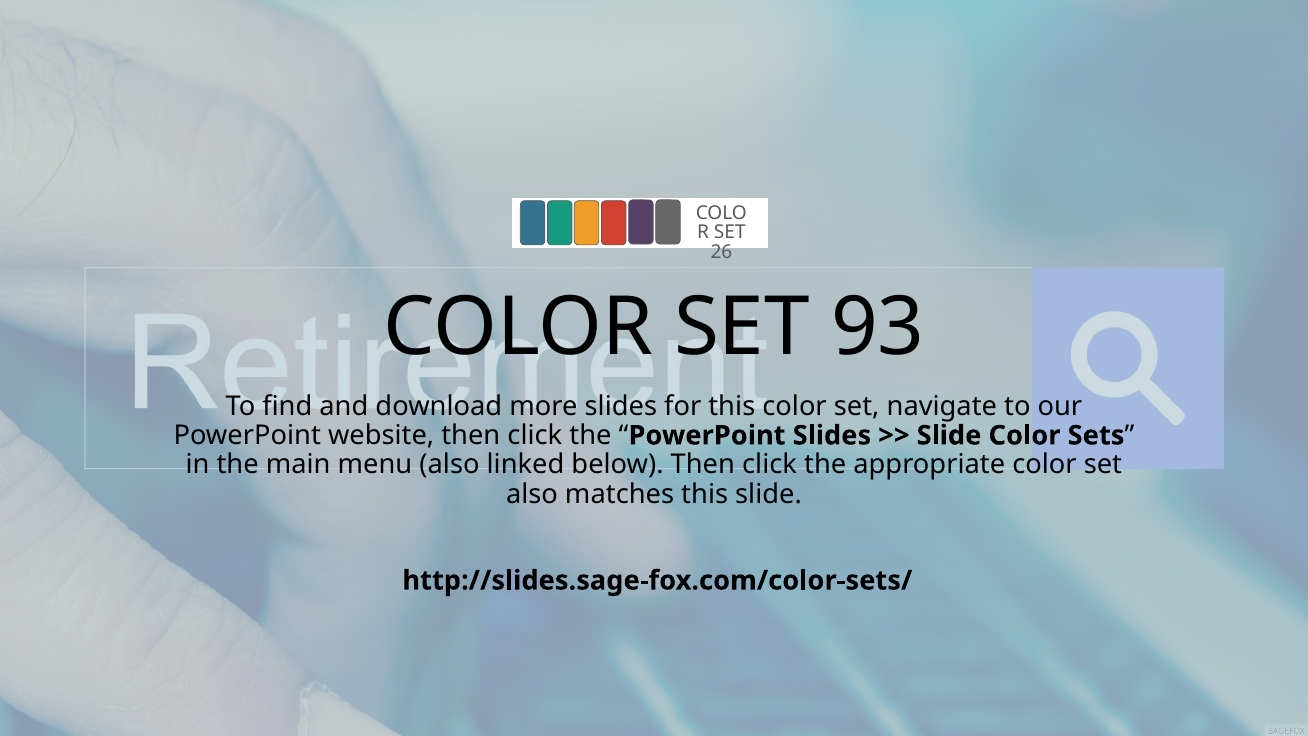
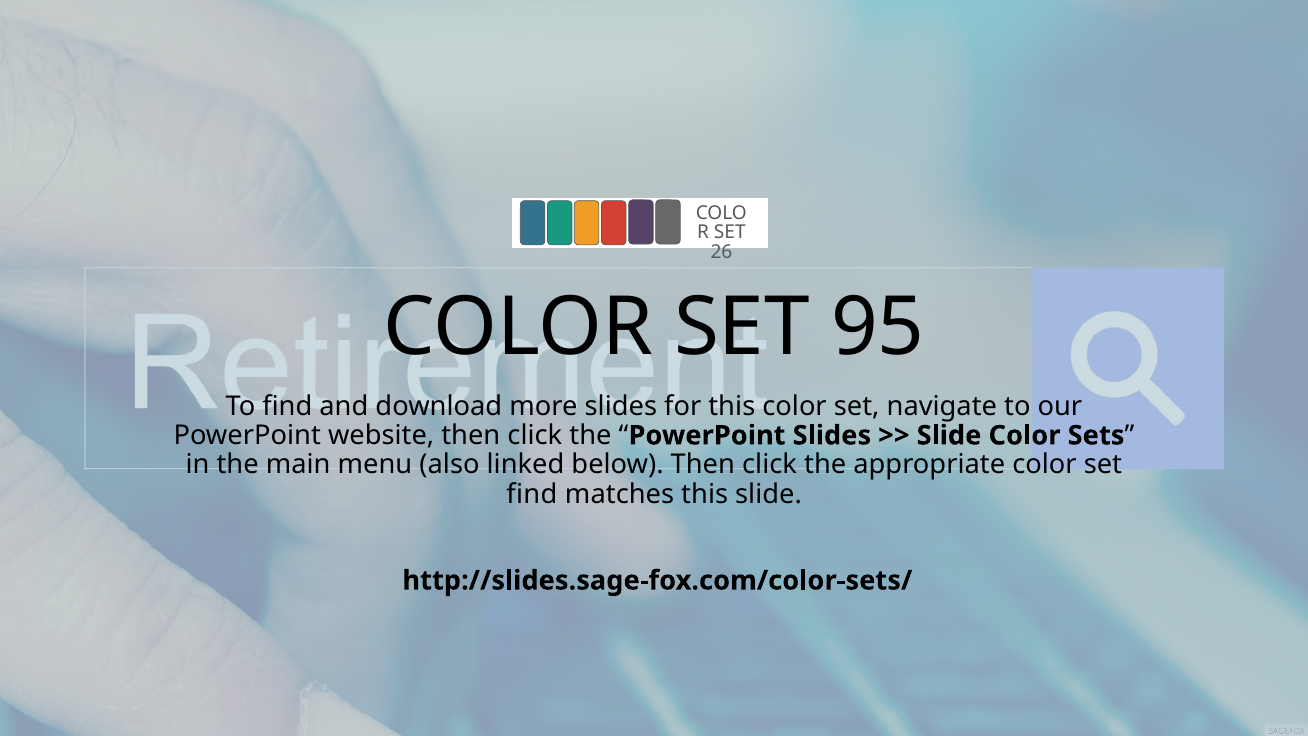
93: 93 -> 95
also at (532, 494): also -> find
